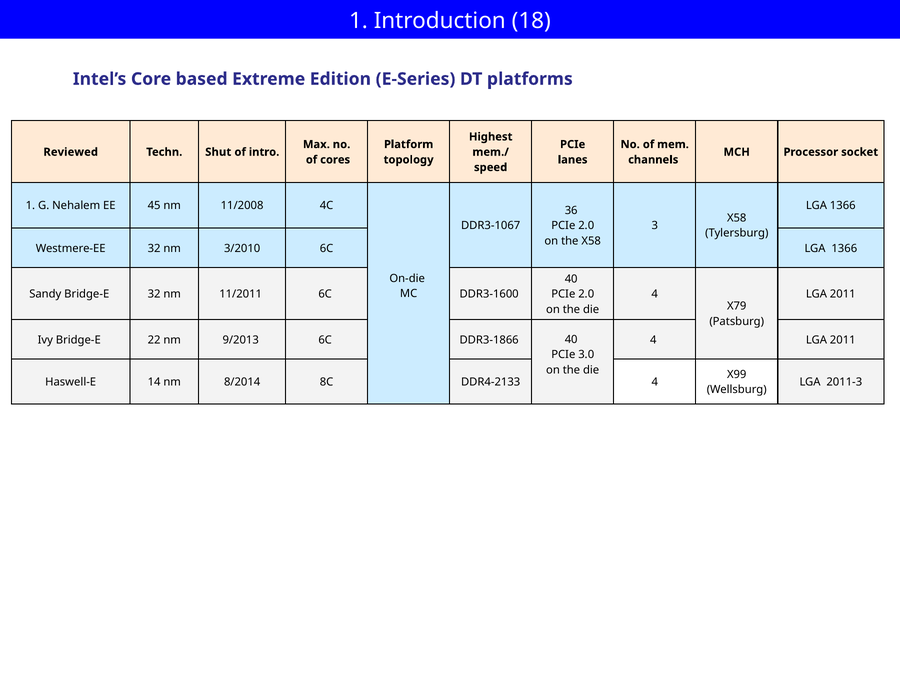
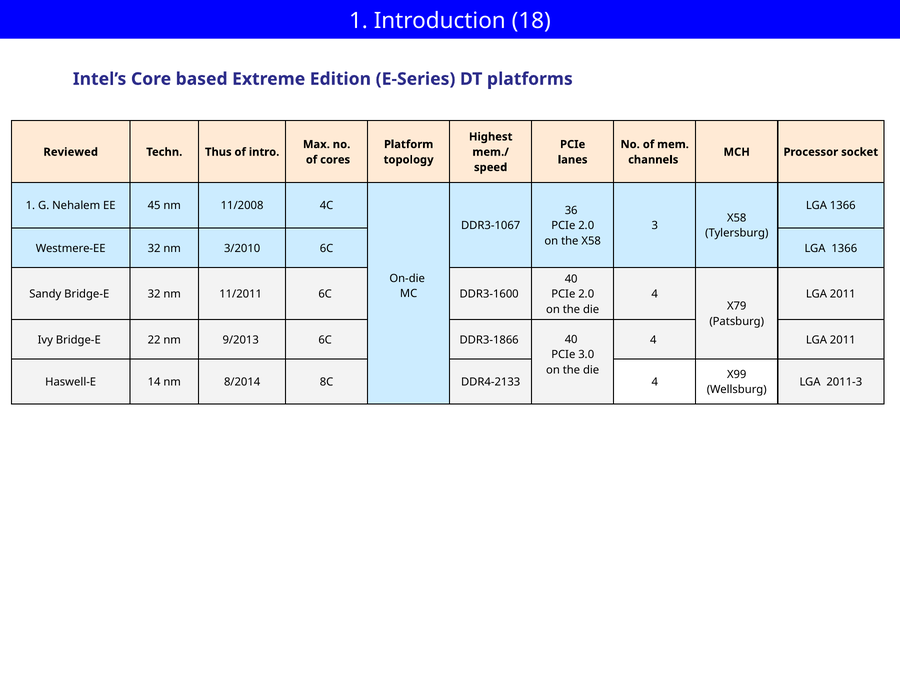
Shut: Shut -> Thus
